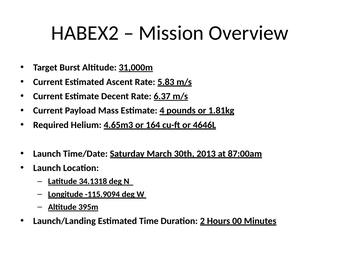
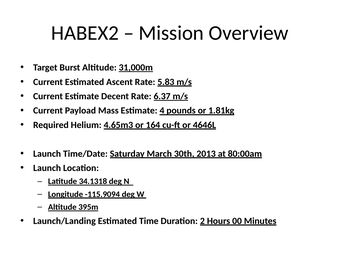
87:00am: 87:00am -> 80:00am
